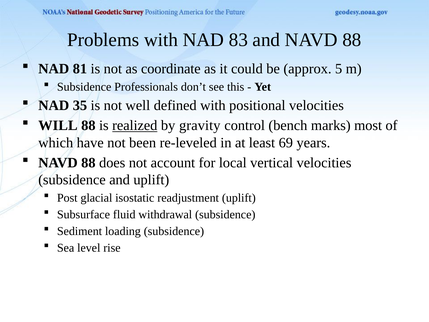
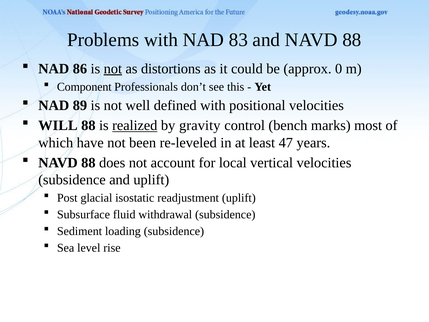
81: 81 -> 86
not at (113, 69) underline: none -> present
coordinate: coordinate -> distortions
5: 5 -> 0
Subsidence at (84, 87): Subsidence -> Component
35: 35 -> 89
69: 69 -> 47
